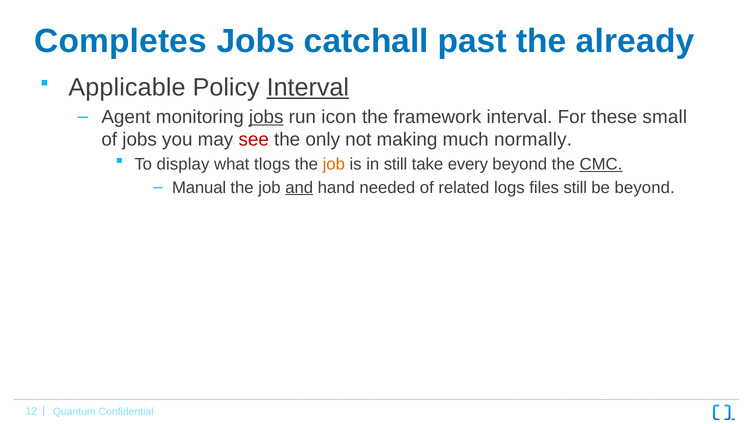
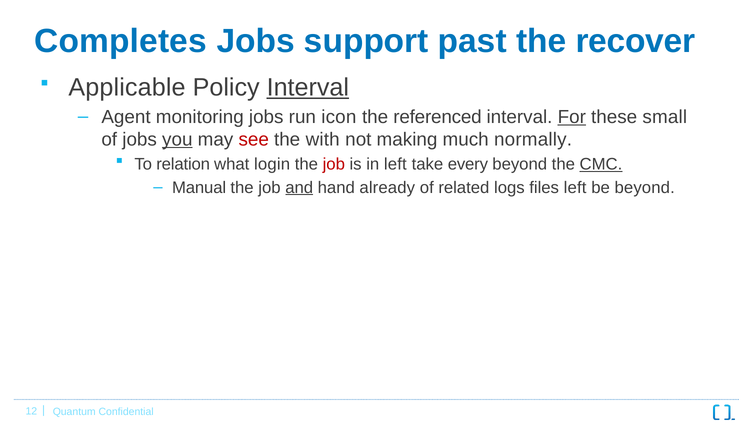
catchall: catchall -> support
already: already -> recover
jobs at (266, 117) underline: present -> none
framework: framework -> referenced
For underline: none -> present
you underline: none -> present
only: only -> with
display: display -> relation
tlogs: tlogs -> login
job at (334, 164) colour: orange -> red
in still: still -> left
needed: needed -> already
files still: still -> left
